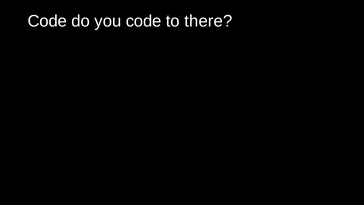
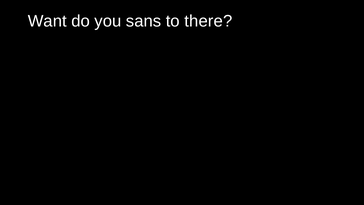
Code at (47, 21): Code -> Want
you code: code -> sans
